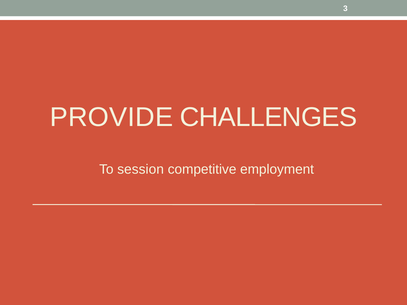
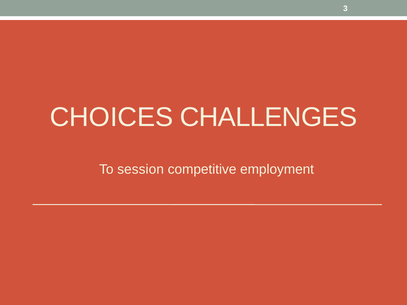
PROVIDE: PROVIDE -> CHOICES
